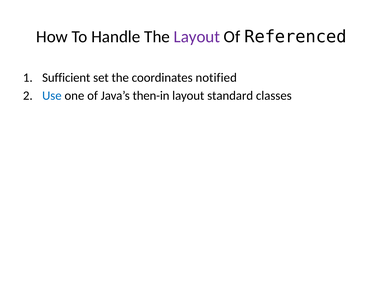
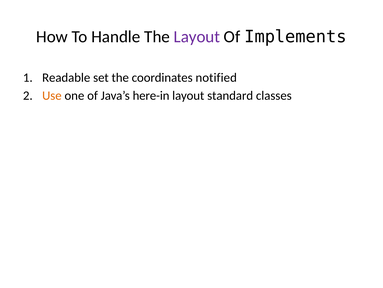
Referenced: Referenced -> Implements
Sufficient: Sufficient -> Readable
Use colour: blue -> orange
then-in: then-in -> here-in
